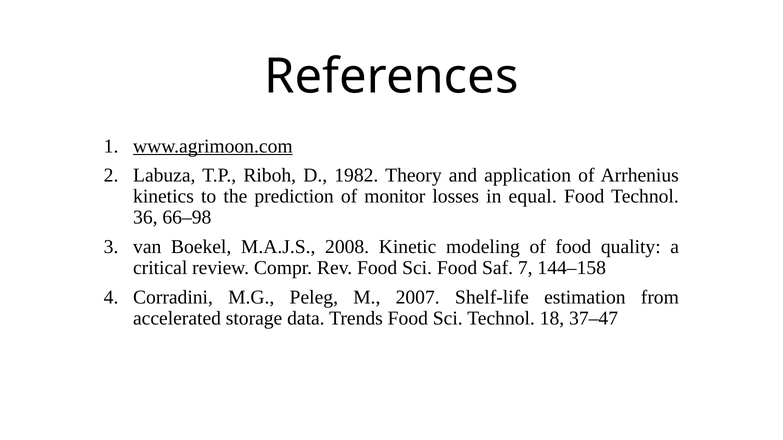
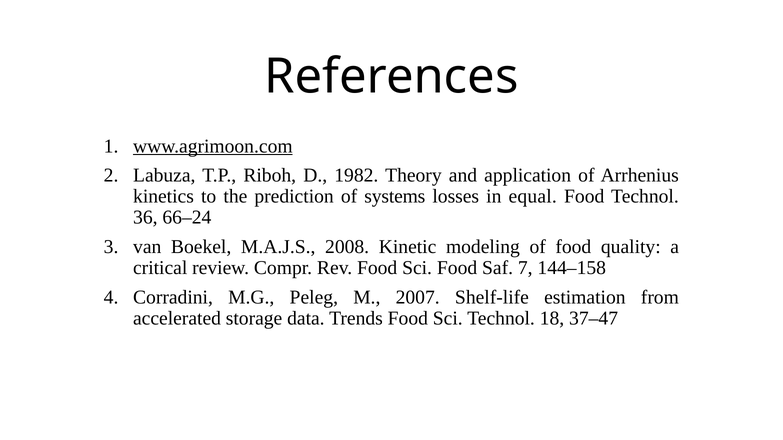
monitor: monitor -> systems
66–98: 66–98 -> 66–24
